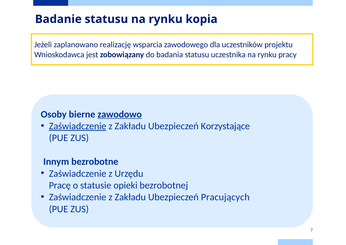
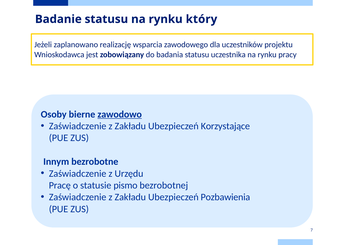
kopia: kopia -> który
Zaświadczenie at (78, 126) underline: present -> none
opieki: opieki -> pismo
Pracujących: Pracujących -> Pozbawienia
